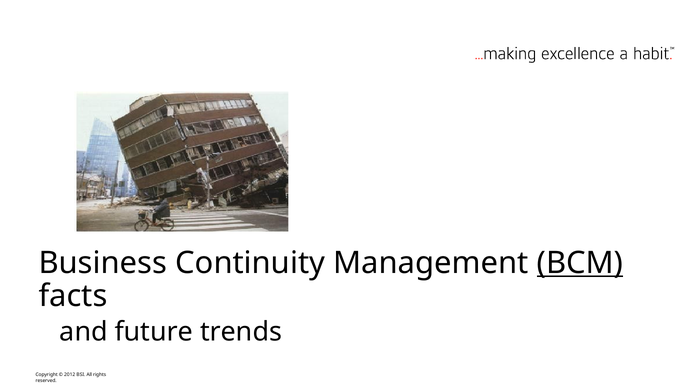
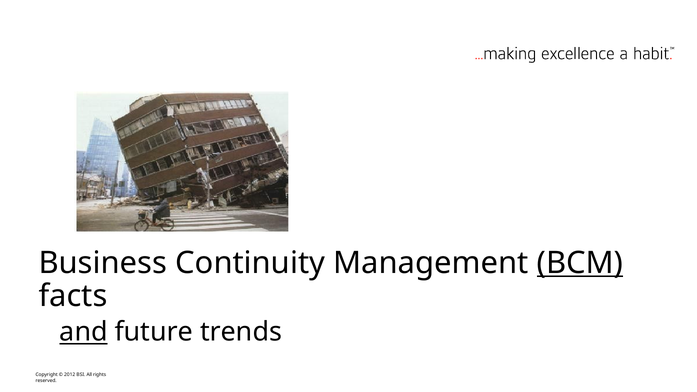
and underline: none -> present
